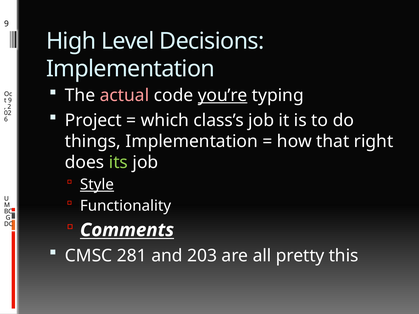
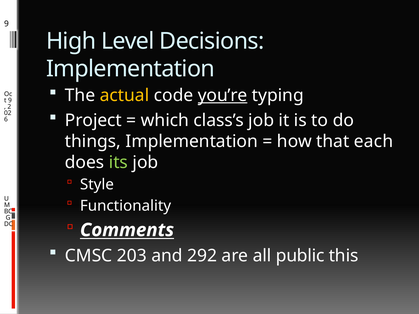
actual colour: pink -> yellow
right: right -> each
Style underline: present -> none
281: 281 -> 203
203: 203 -> 292
pretty: pretty -> public
